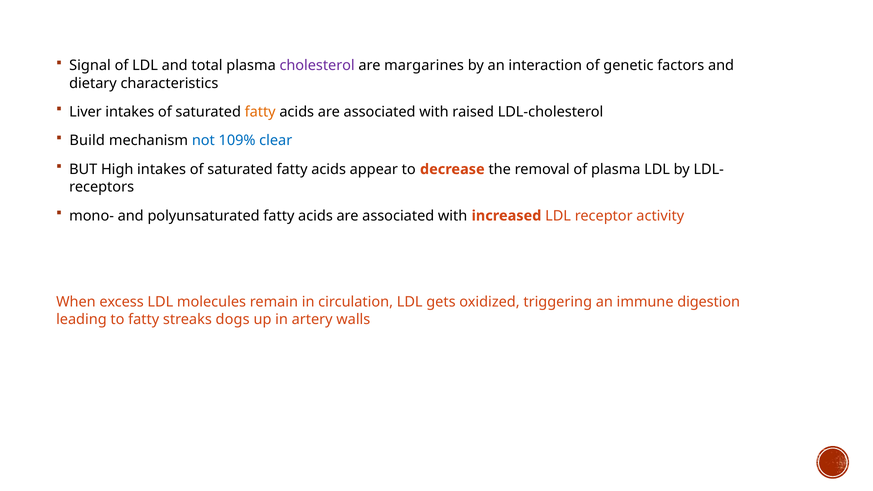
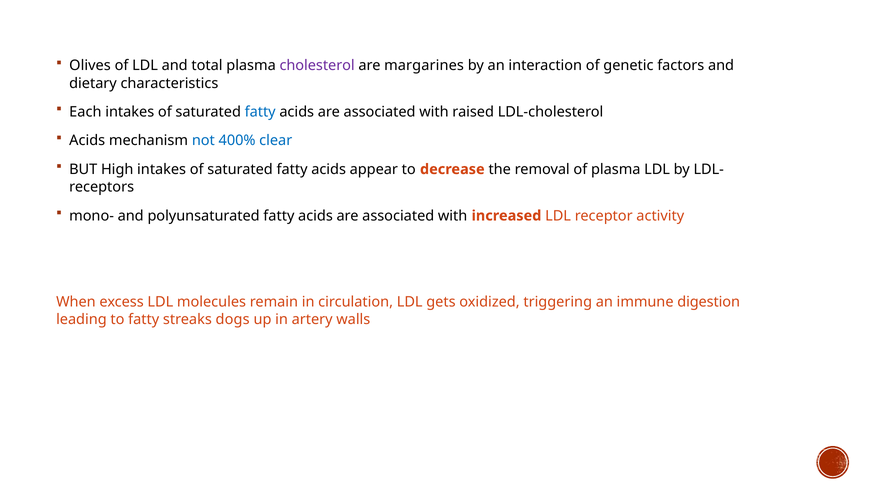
Signal: Signal -> Olives
Liver: Liver -> Each
fatty at (260, 112) colour: orange -> blue
Build at (87, 141): Build -> Acids
109%: 109% -> 400%
